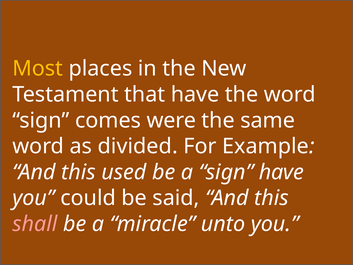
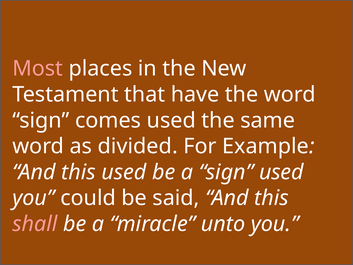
Most colour: yellow -> pink
comes were: were -> used
sign have: have -> used
